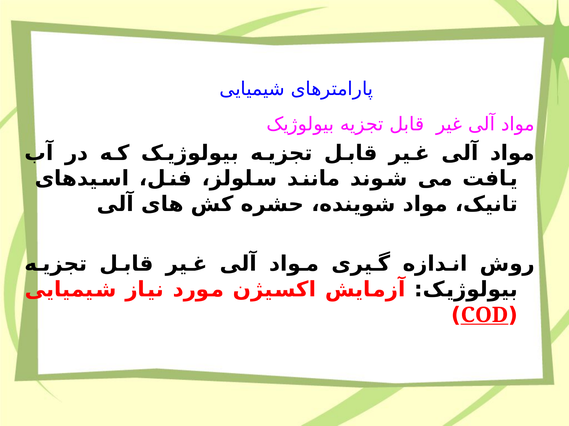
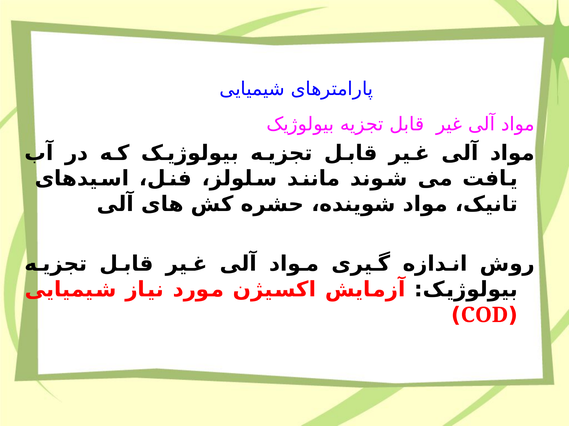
COD underline: present -> none
